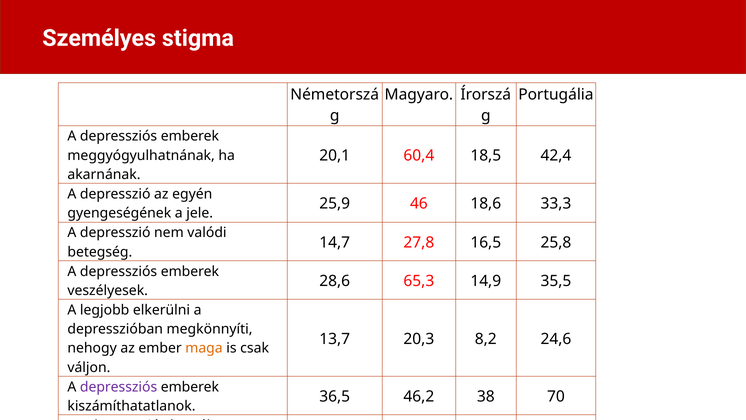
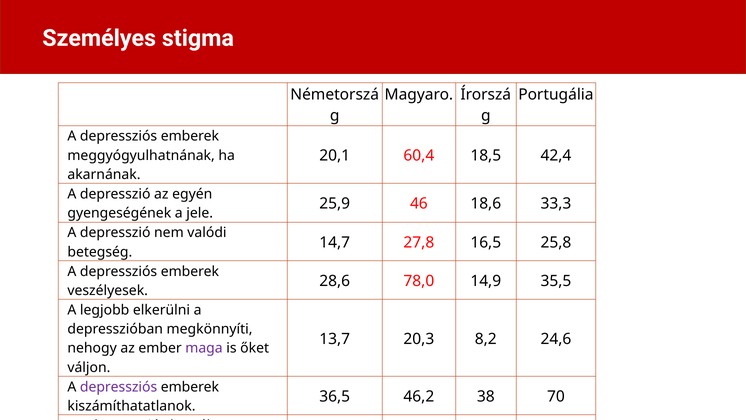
65,3: 65,3 -> 78,0
maga colour: orange -> purple
csak: csak -> őket
